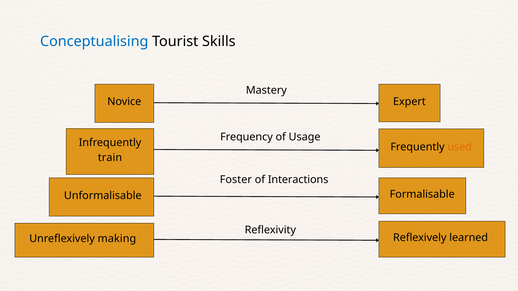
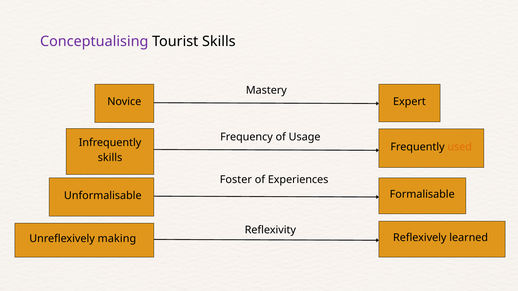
Conceptualising colour: blue -> purple
train at (110, 158): train -> skills
Interactions: Interactions -> Experiences
